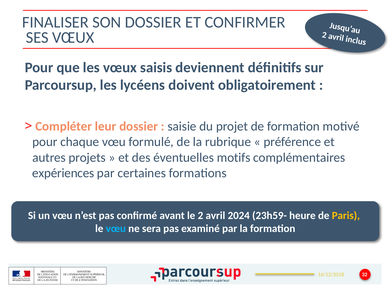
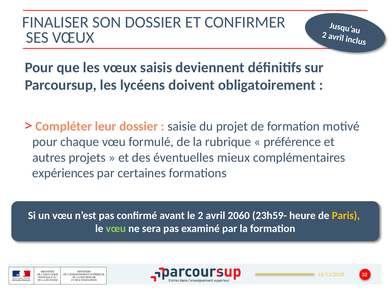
motifs: motifs -> mieux
2024: 2024 -> 2060
vœu at (116, 229) colour: light blue -> light green
